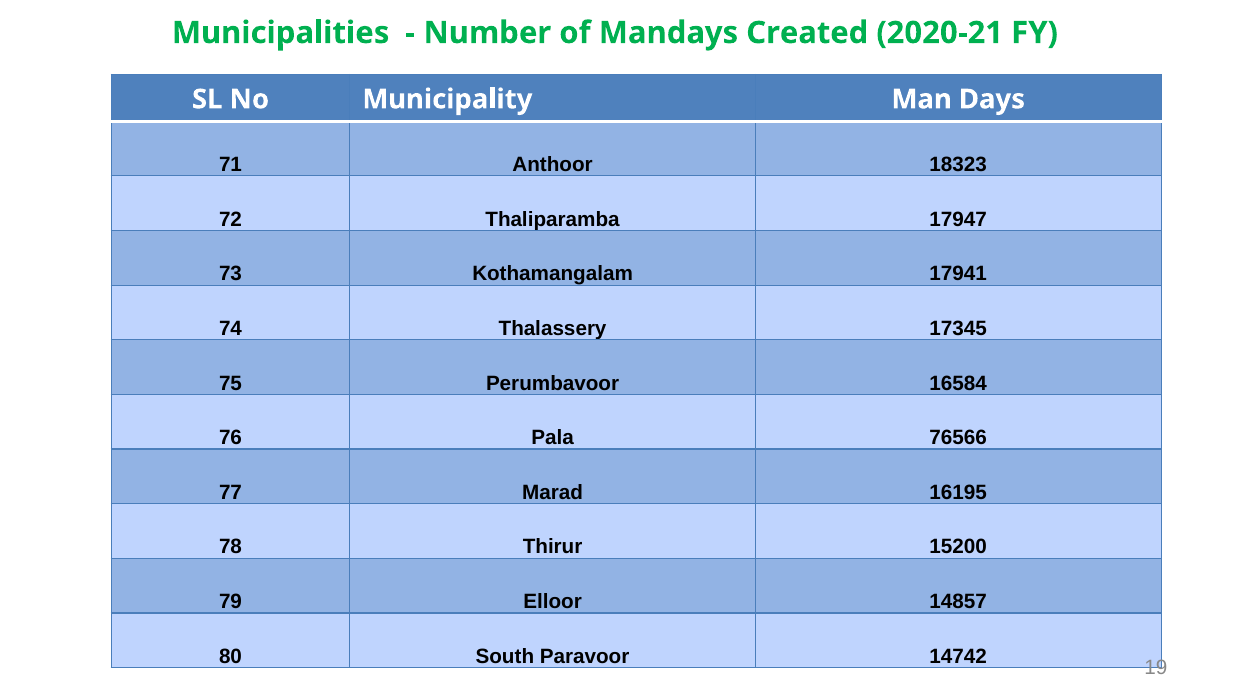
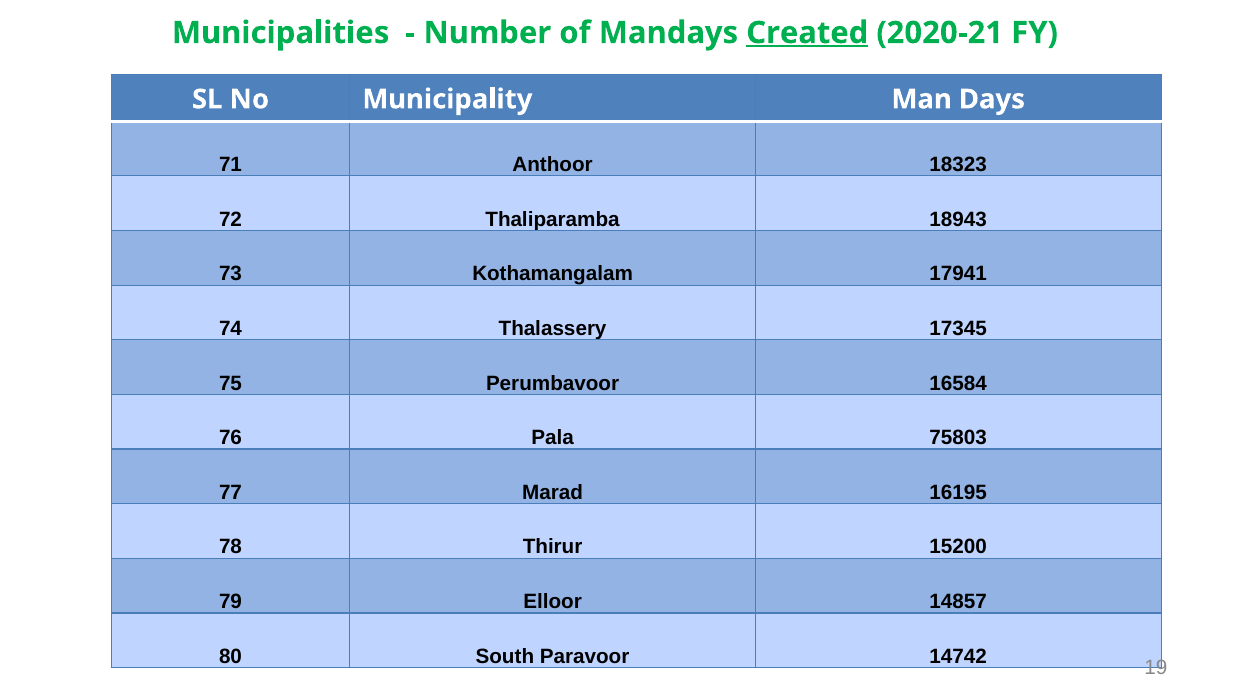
Created underline: none -> present
17947: 17947 -> 18943
76566: 76566 -> 75803
